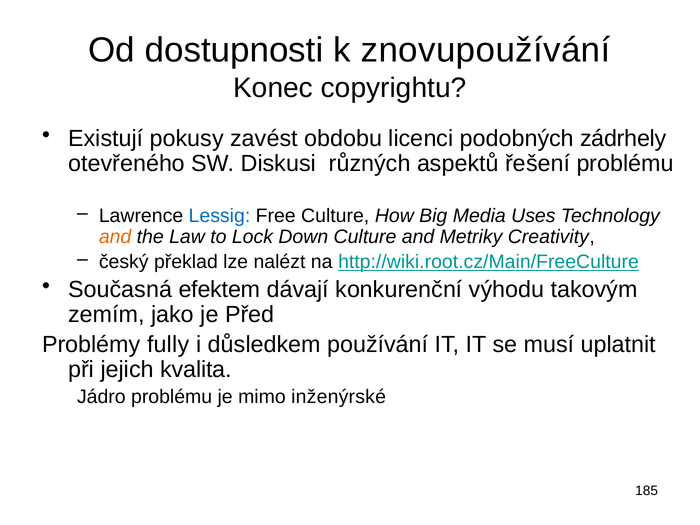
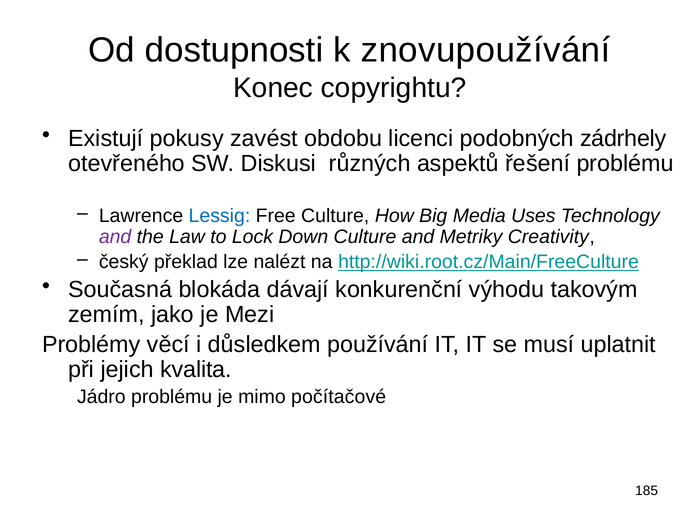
and at (115, 237) colour: orange -> purple
efektem: efektem -> blokáda
Před: Před -> Mezi
fully: fully -> věcí
inženýrské: inženýrské -> počítačové
